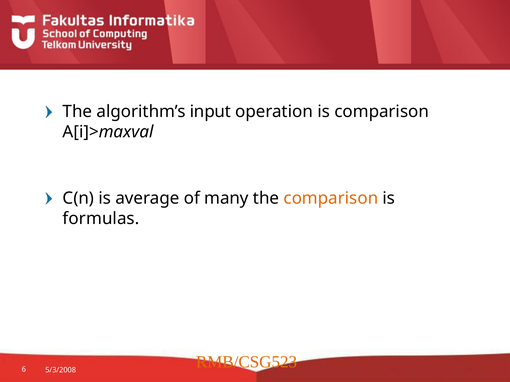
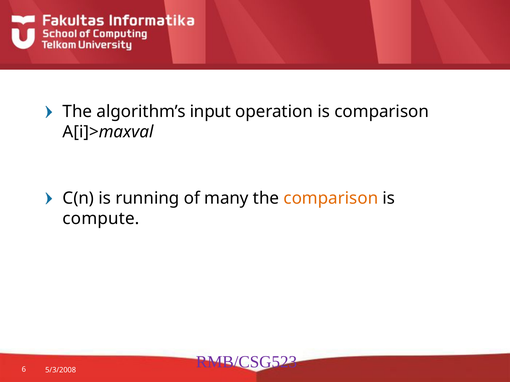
average: average -> running
formulas: formulas -> compute
RMB/CSG523 colour: orange -> purple
